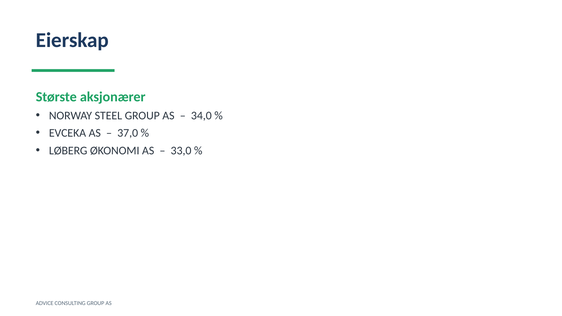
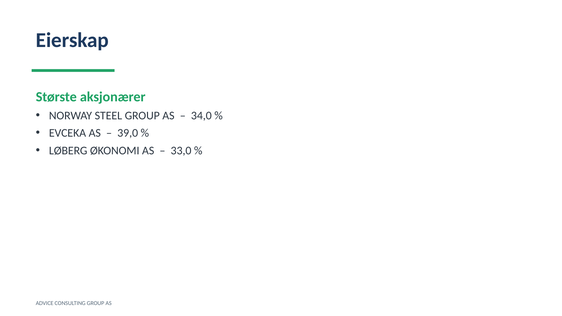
37,0: 37,0 -> 39,0
